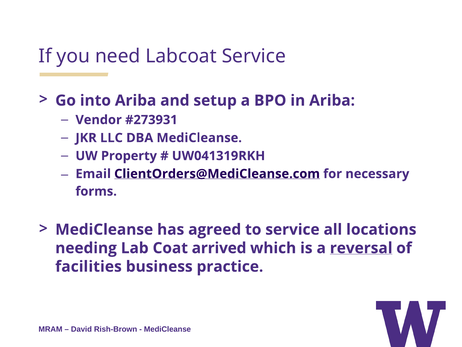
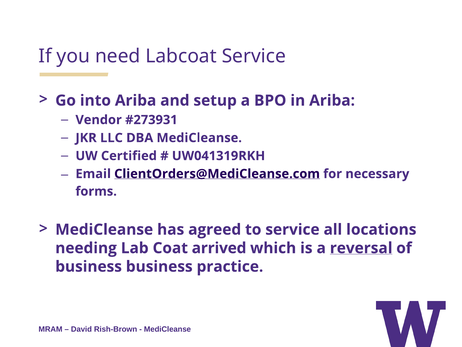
Property: Property -> Certified
facilities at (89, 266): facilities -> business
